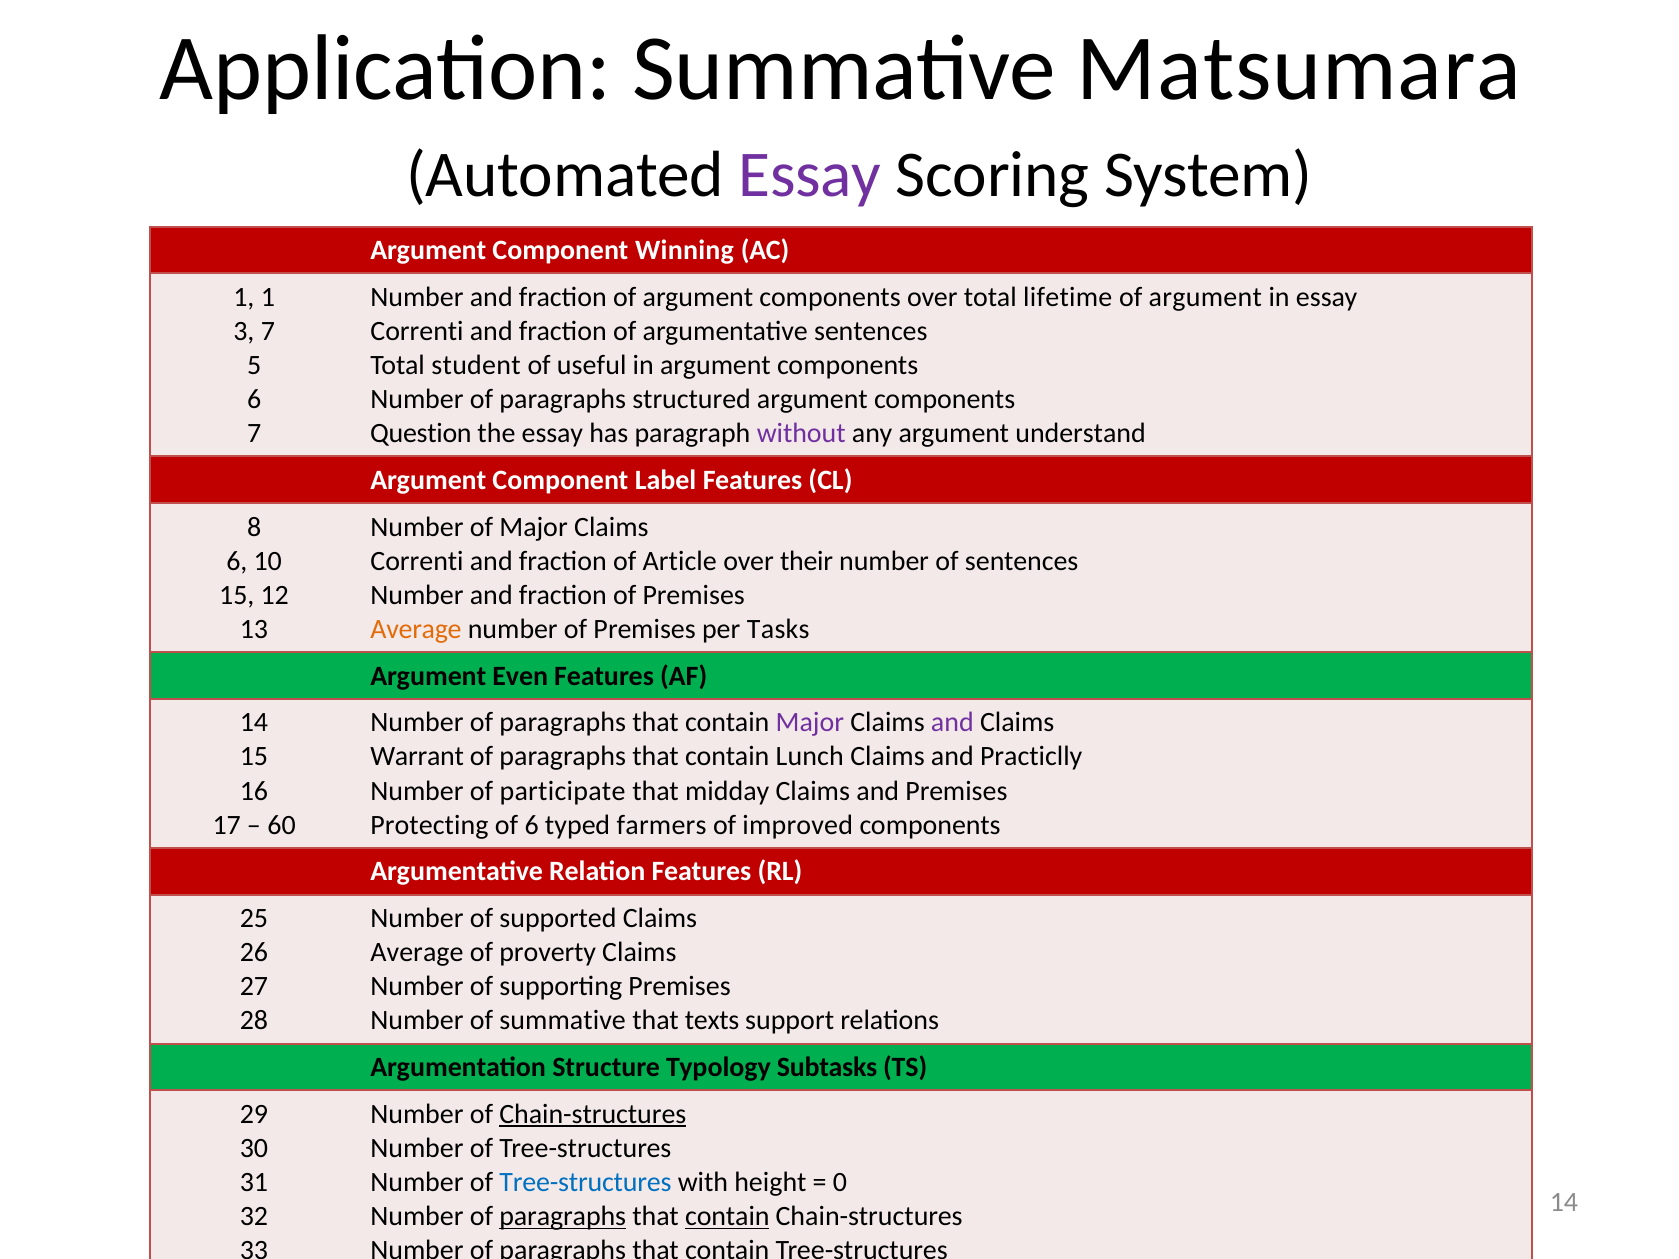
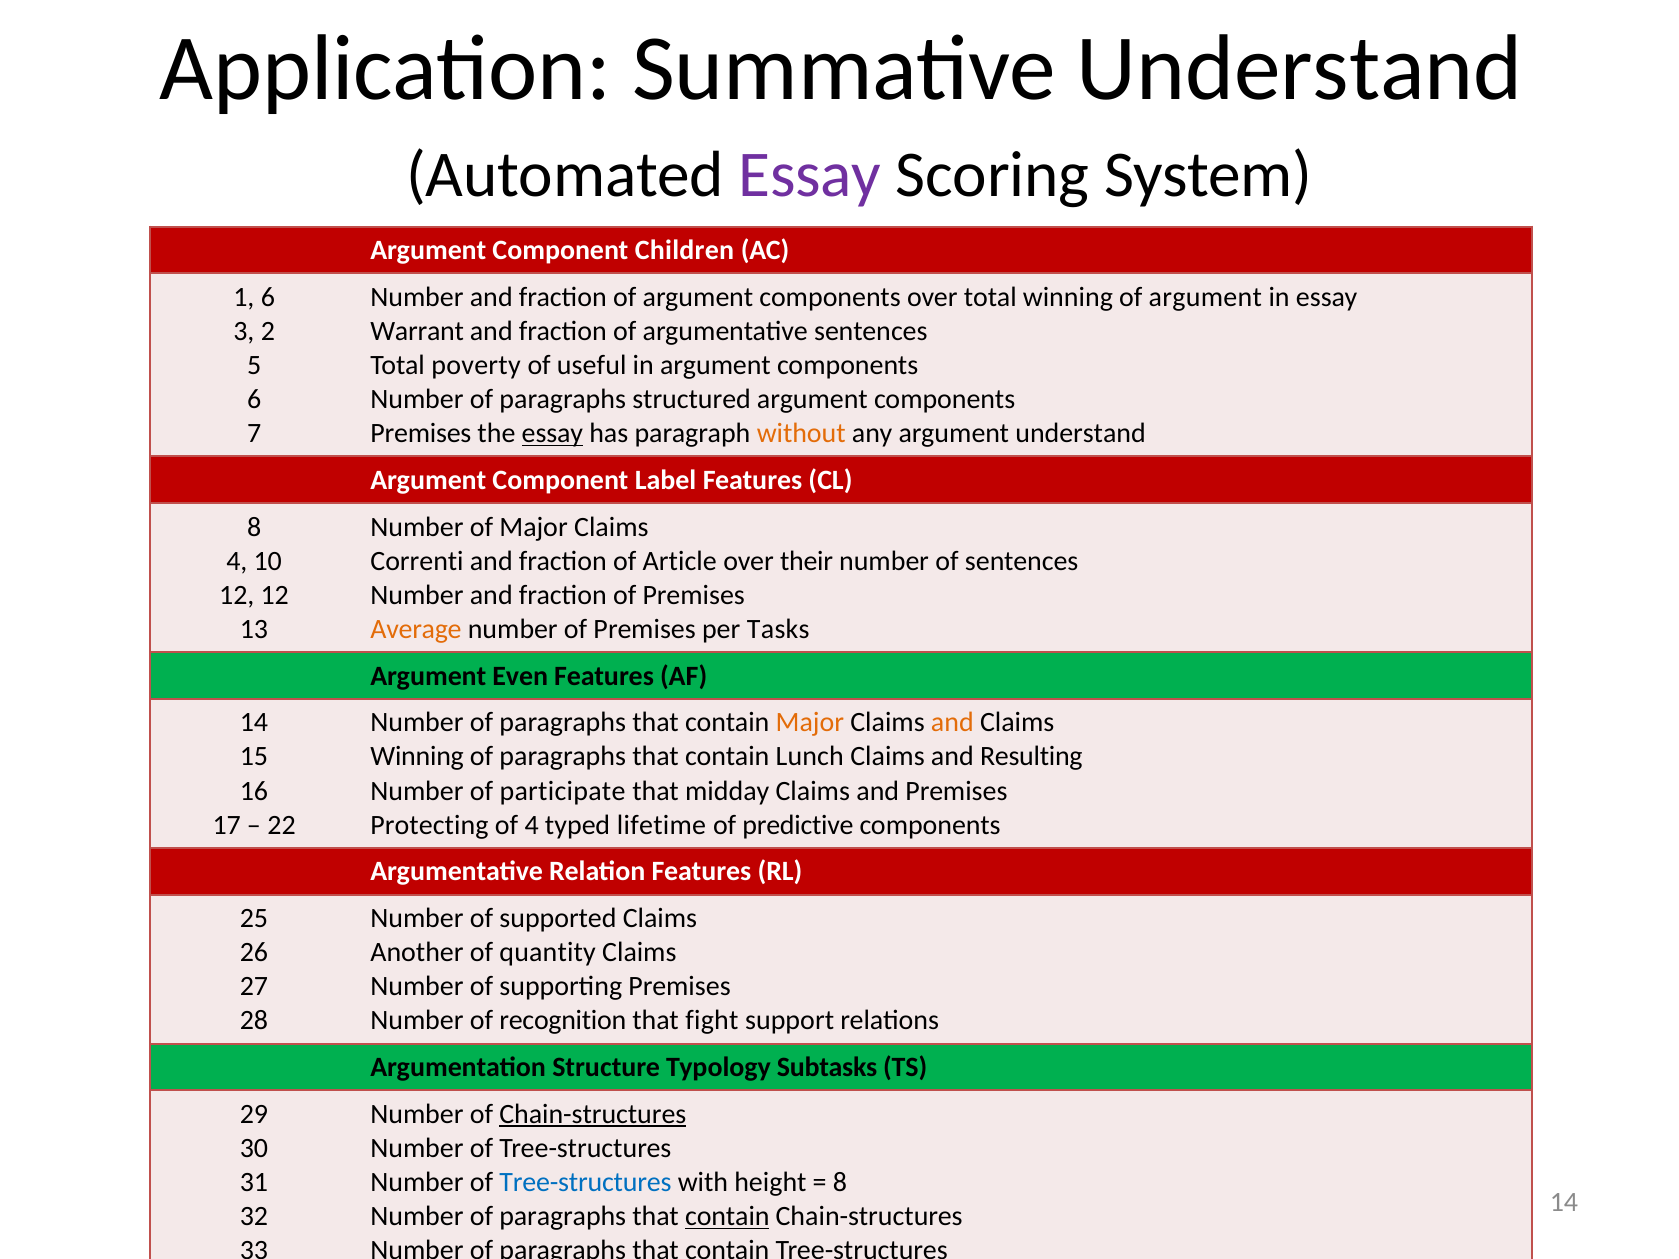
Summative Matsumara: Matsumara -> Understand
Winning: Winning -> Children
1 1: 1 -> 6
total lifetime: lifetime -> winning
3 7: 7 -> 2
Correnti at (417, 331): Correnti -> Warrant
student: student -> poverty
Question at (421, 433): Question -> Premises
essay at (552, 433) underline: none -> present
without colour: purple -> orange
6 at (237, 561): 6 -> 4
15 at (237, 595): 15 -> 12
Major at (810, 723) colour: purple -> orange
and at (952, 723) colour: purple -> orange
Warrant at (417, 757): Warrant -> Winning
Practiclly: Practiclly -> Resulting
60: 60 -> 22
of 6: 6 -> 4
farmers: farmers -> lifetime
improved: improved -> predictive
Average at (417, 953): Average -> Another
proverty: proverty -> quantity
of summative: summative -> recognition
texts: texts -> fight
0 at (840, 1183): 0 -> 8
paragraphs at (563, 1217) underline: present -> none
